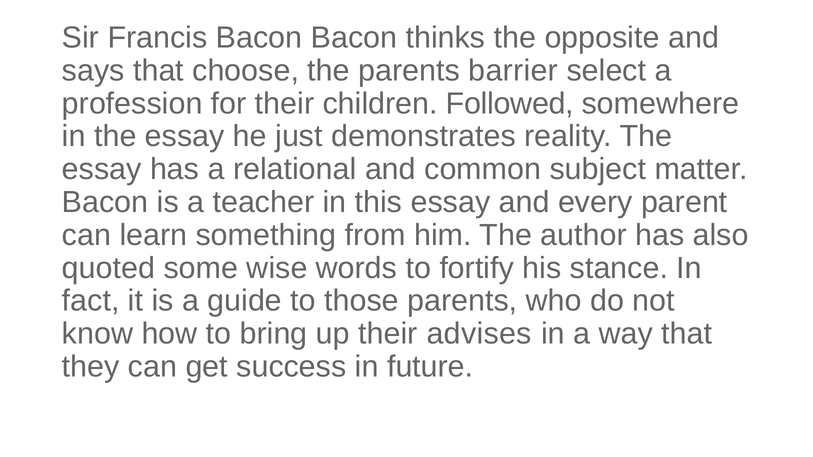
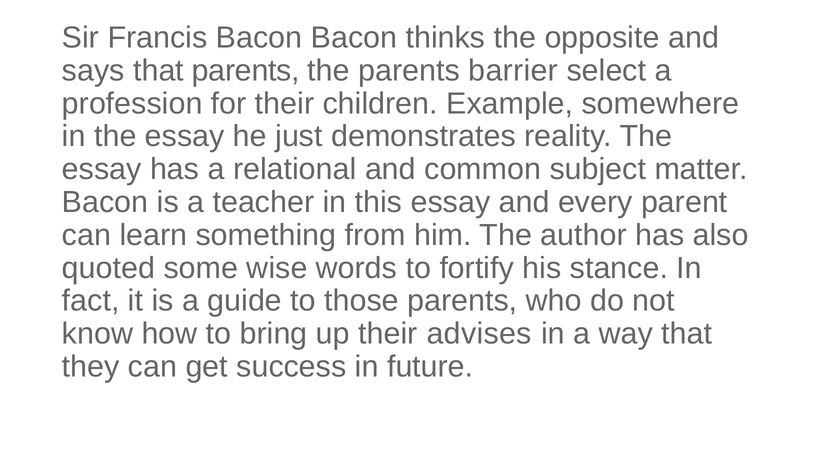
that choose: choose -> parents
Followed: Followed -> Example
